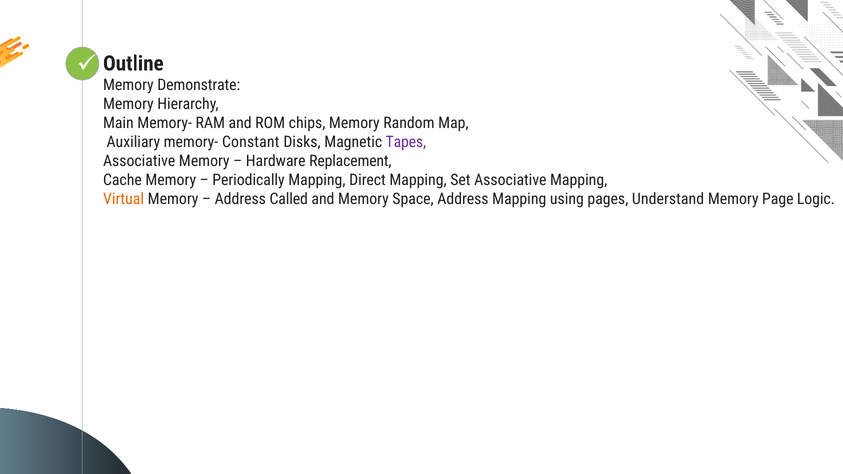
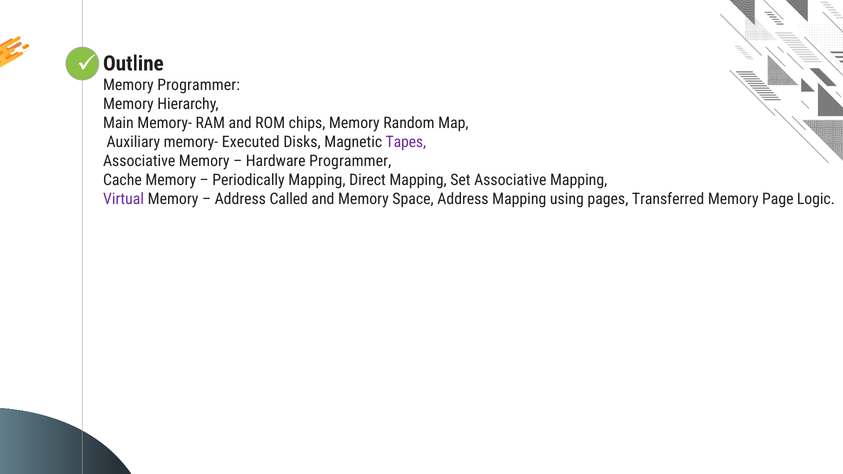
Memory Demonstrate: Demonstrate -> Programmer
Constant: Constant -> Executed
Hardware Replacement: Replacement -> Programmer
Virtual colour: orange -> purple
Understand: Understand -> Transferred
